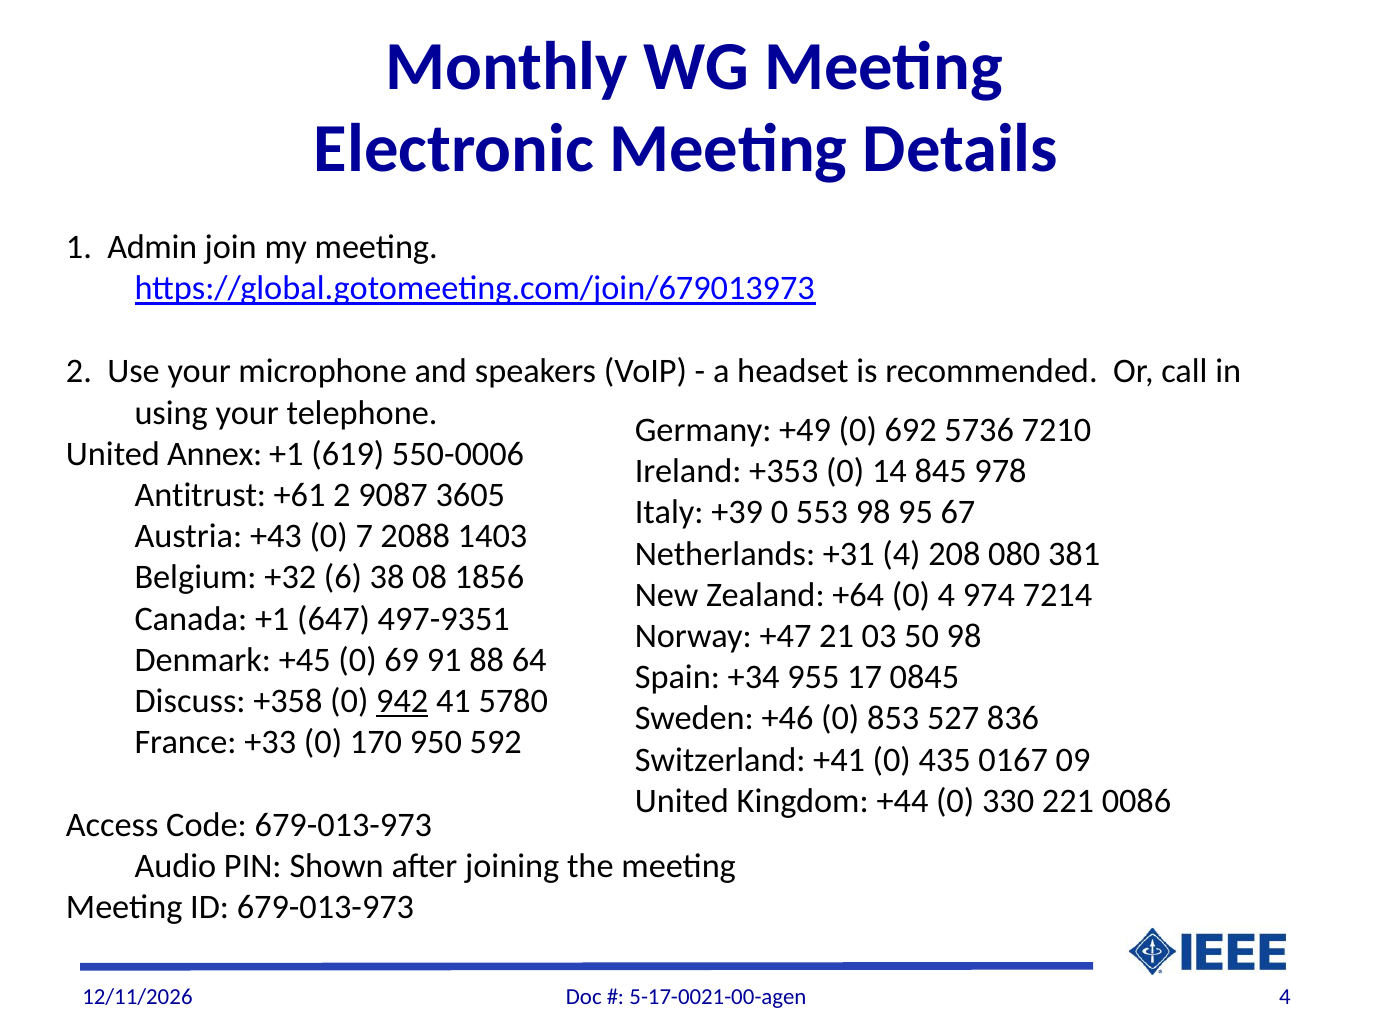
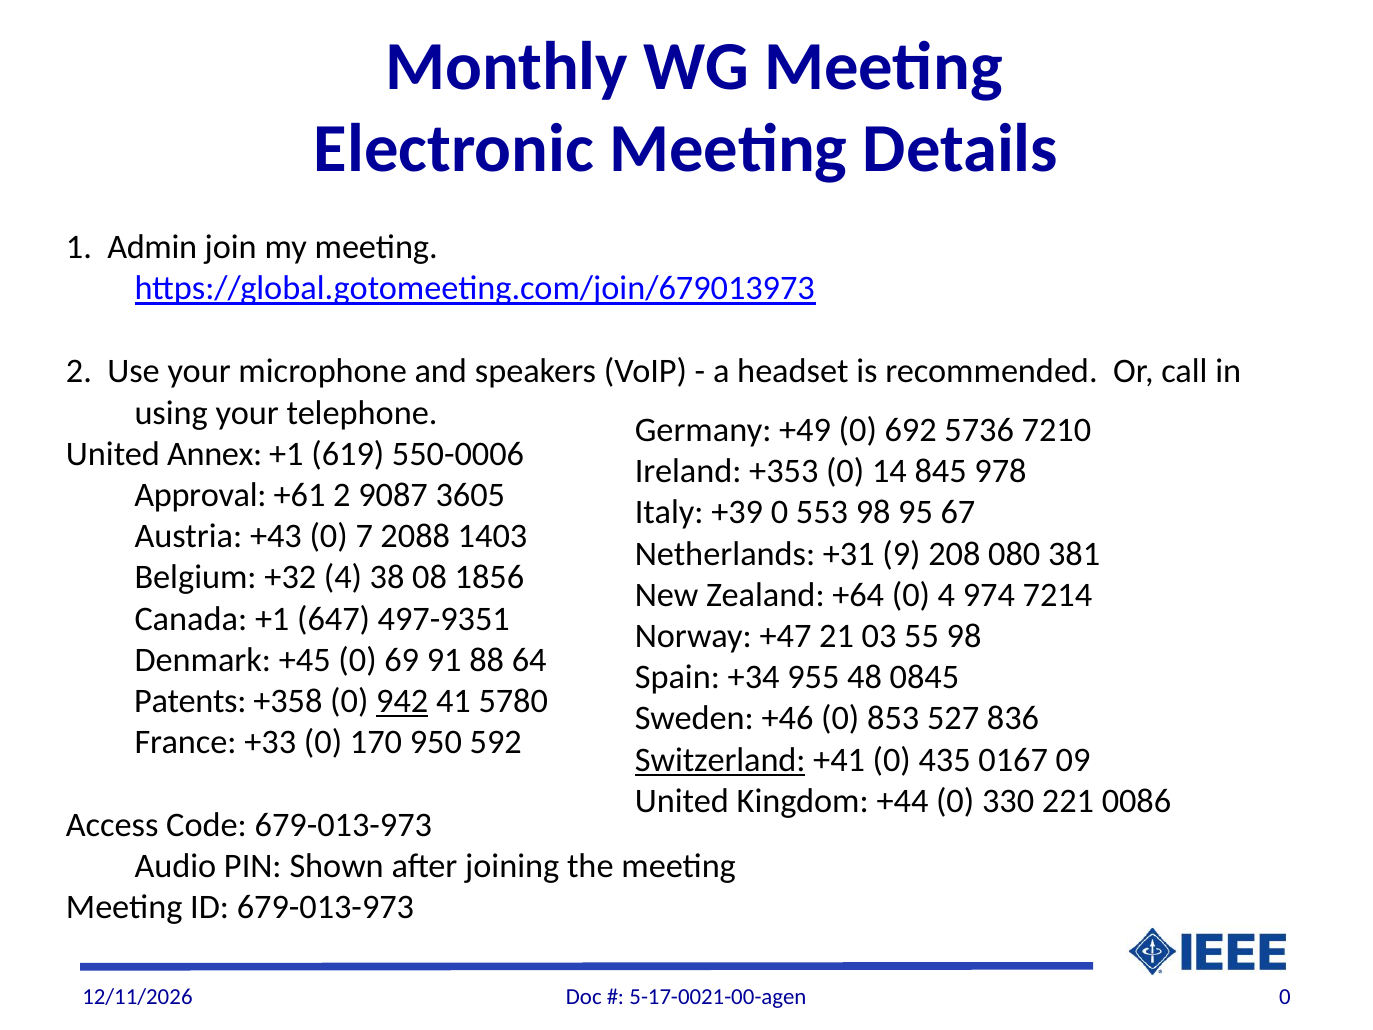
Antitrust: Antitrust -> Approval
+31 4: 4 -> 9
+32 6: 6 -> 4
50: 50 -> 55
17: 17 -> 48
Discuss: Discuss -> Patents
Switzerland underline: none -> present
5-17-0021-00-agen 4: 4 -> 0
